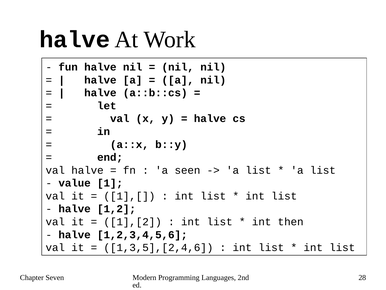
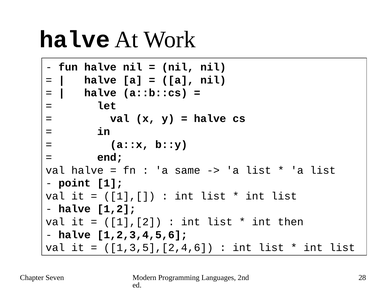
seen: seen -> same
value: value -> point
